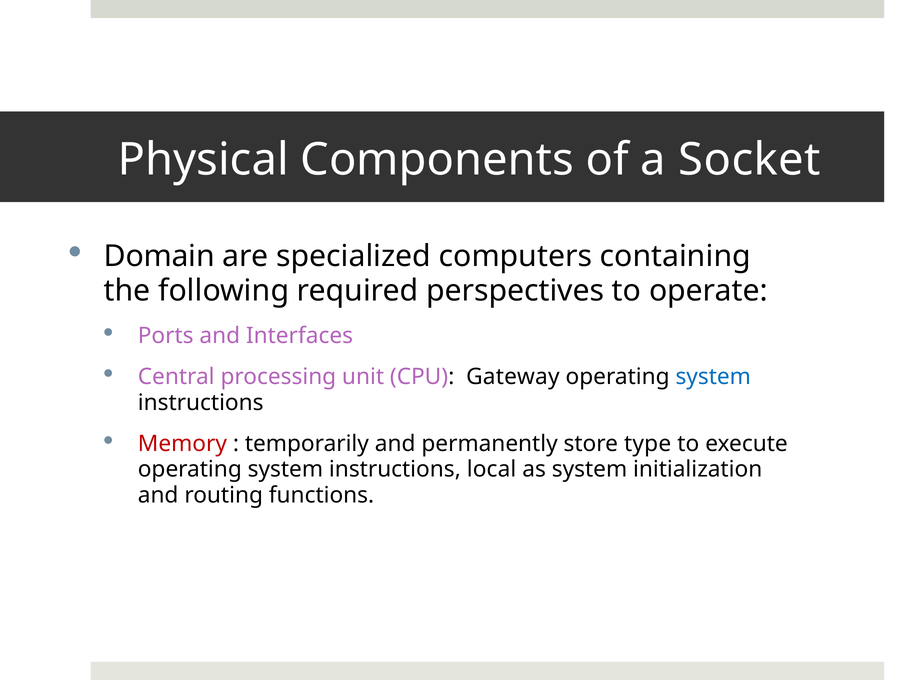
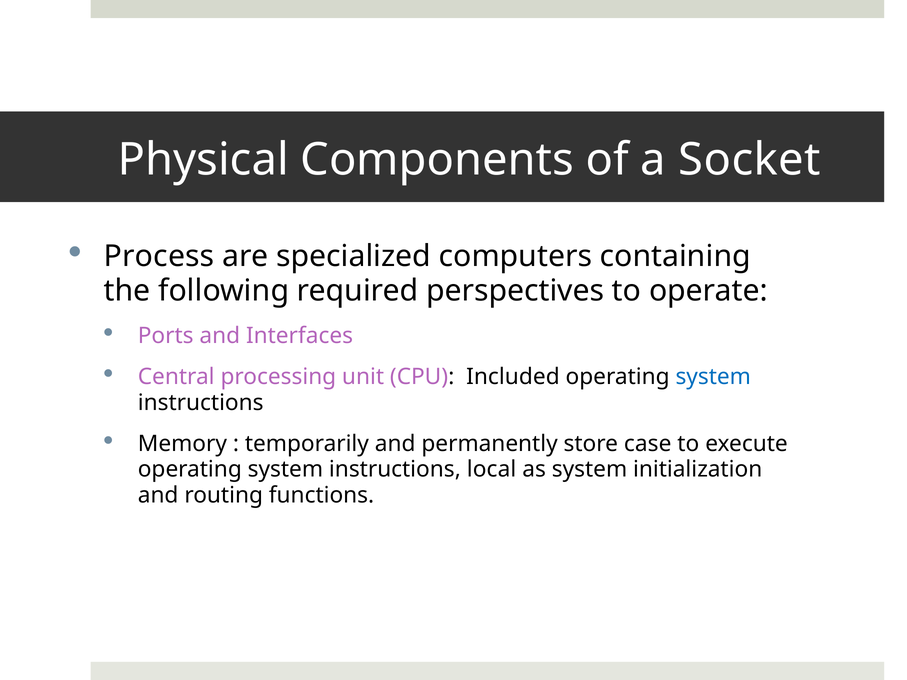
Domain: Domain -> Process
Gateway: Gateway -> Included
Memory colour: red -> black
type: type -> case
